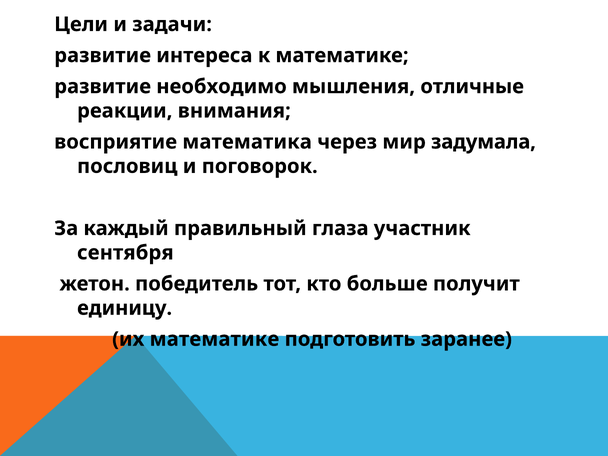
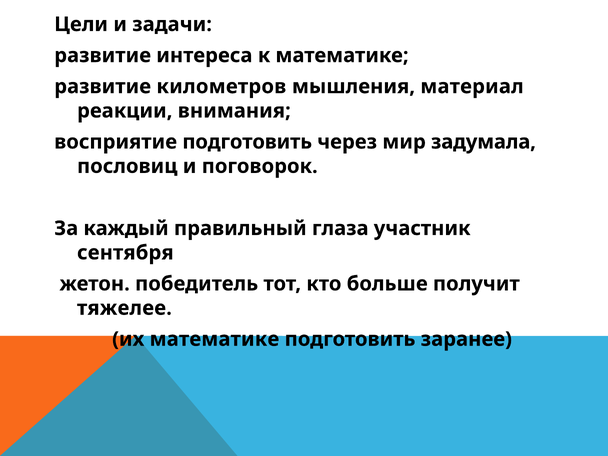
необходимо: необходимо -> километров
отличные: отличные -> материал
восприятие математика: математика -> подготовить
единицу: единицу -> тяжелее
